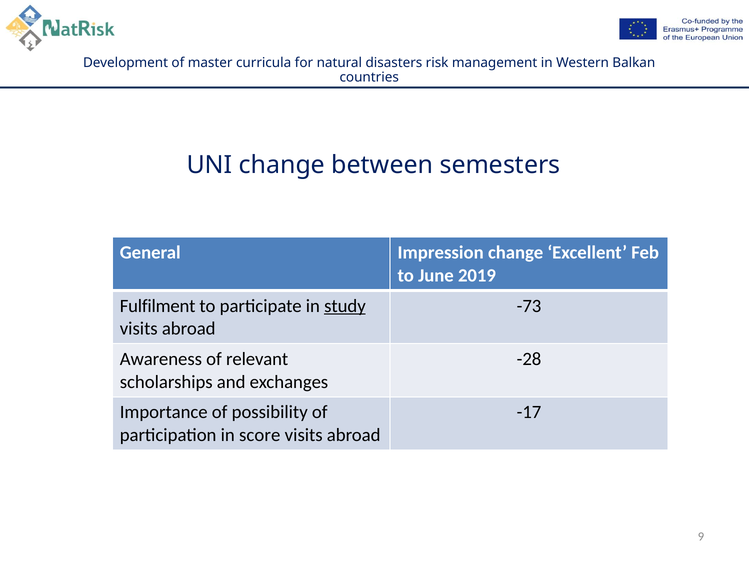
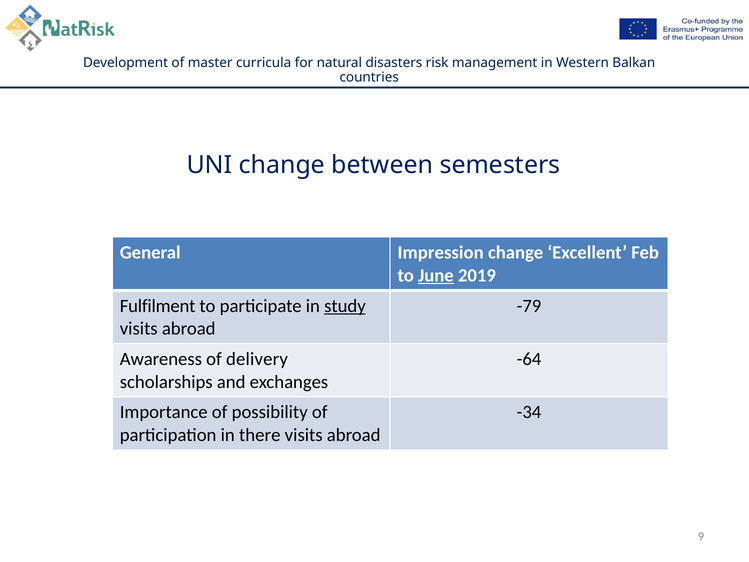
June underline: none -> present
-73: -73 -> -79
relevant: relevant -> delivery
-28: -28 -> -64
-17: -17 -> -34
score: score -> there
